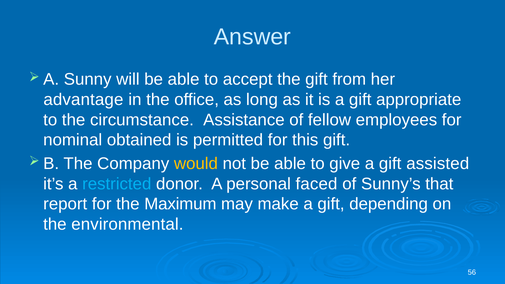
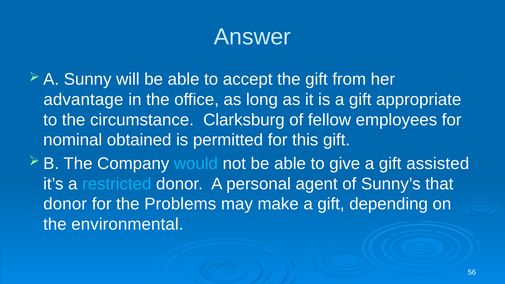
Assistance: Assistance -> Clarksburg
would colour: yellow -> light blue
faced: faced -> agent
report at (65, 204): report -> donor
Maximum: Maximum -> Problems
